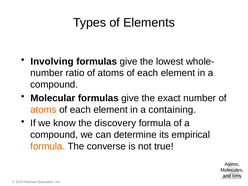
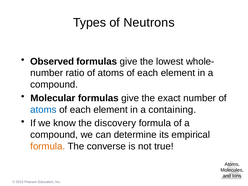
Elements: Elements -> Neutrons
Involving: Involving -> Observed
atoms at (43, 110) colour: orange -> blue
